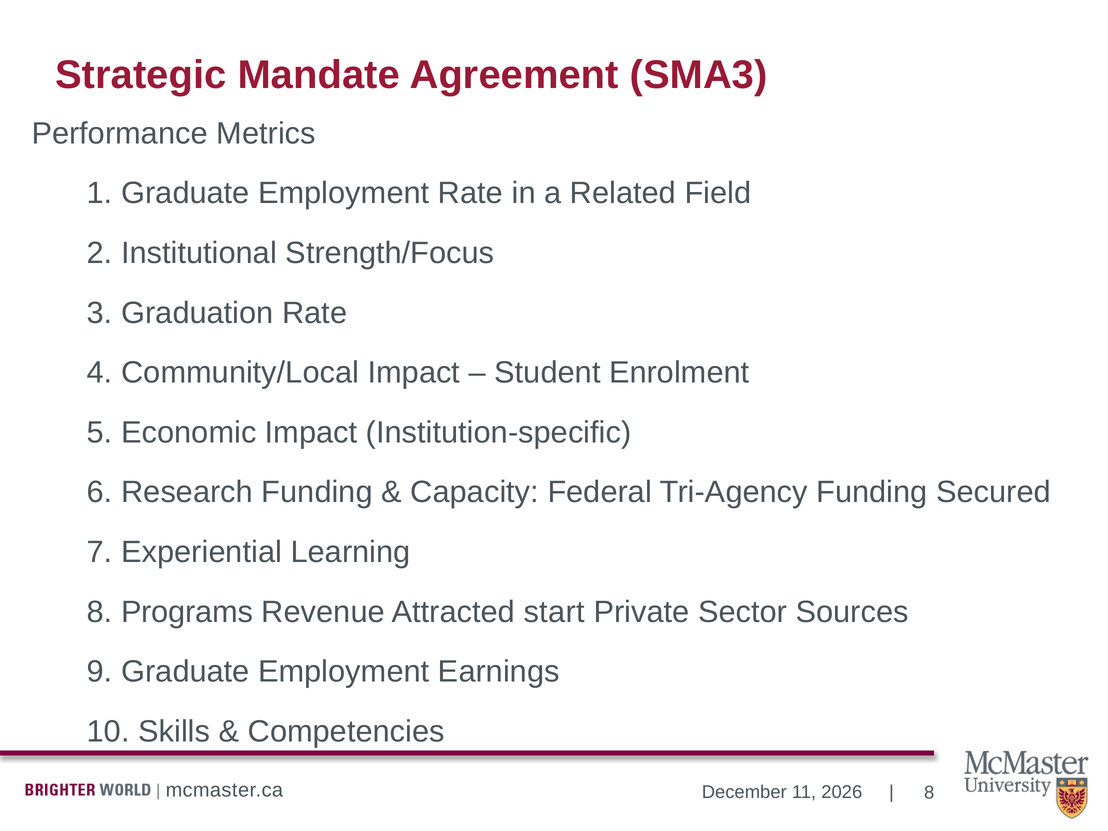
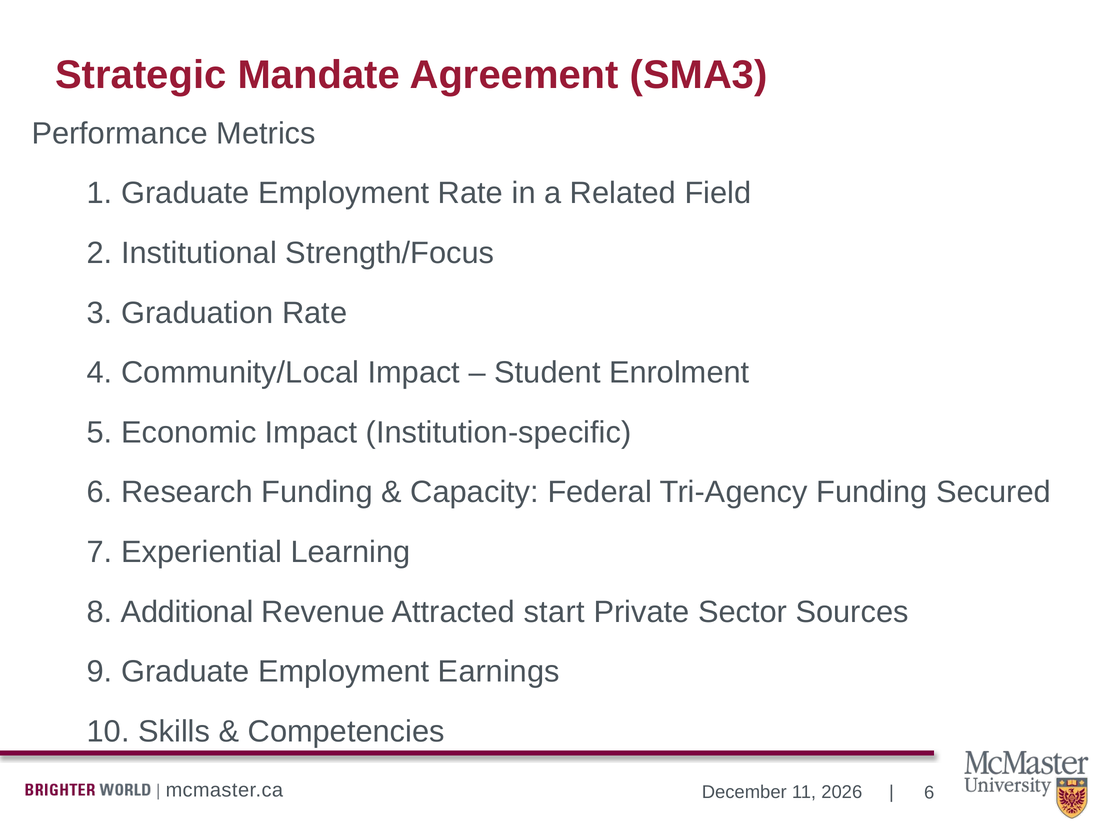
Programs: Programs -> Additional
8 at (929, 793): 8 -> 6
